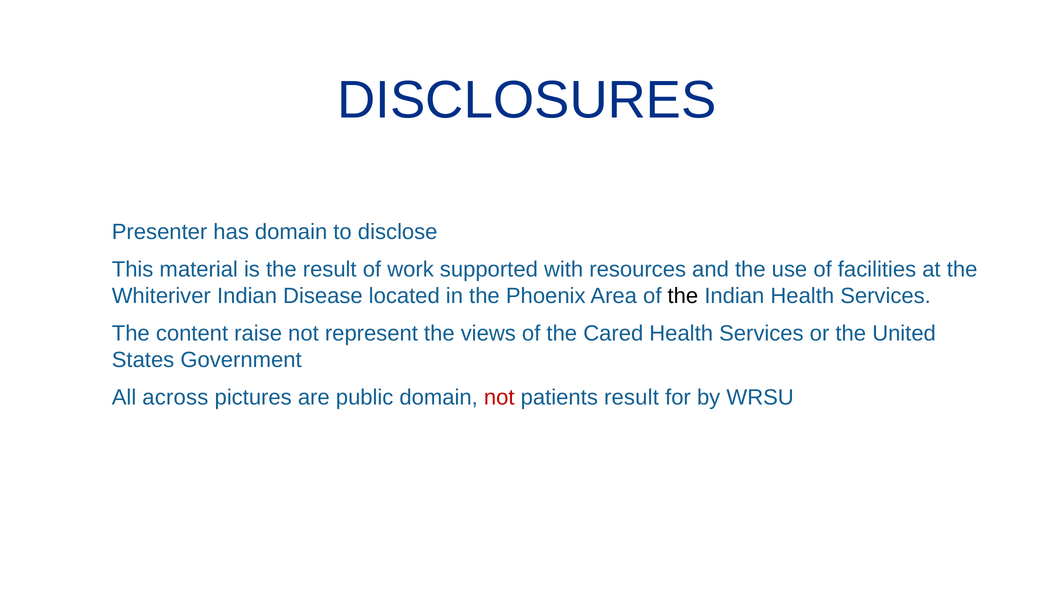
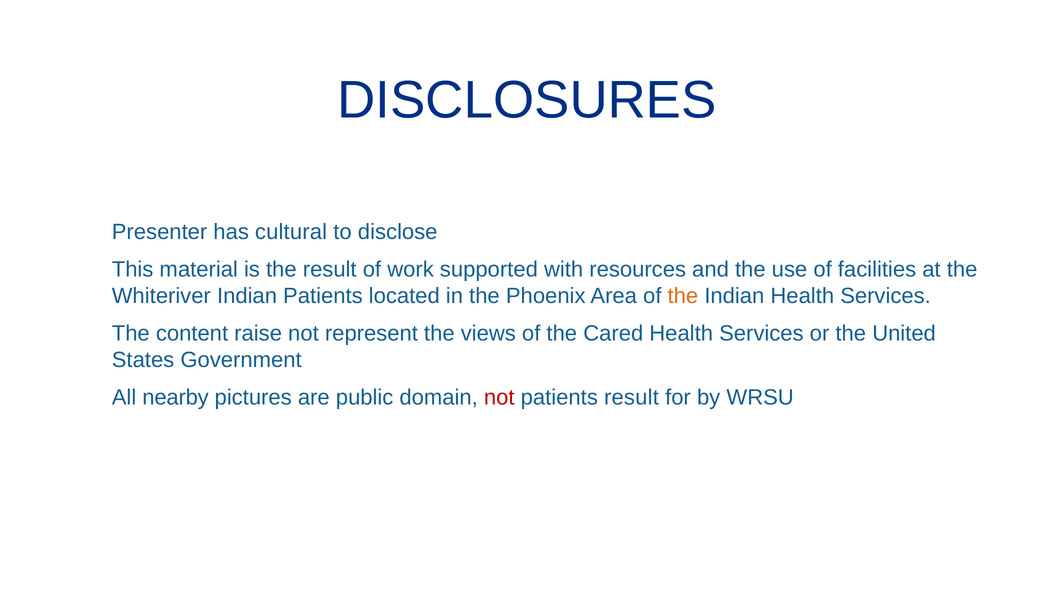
has domain: domain -> cultural
Indian Disease: Disease -> Patients
the at (683, 296) colour: black -> orange
across: across -> nearby
